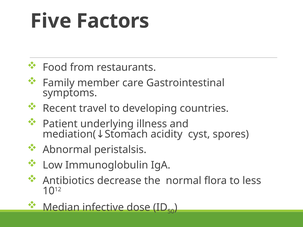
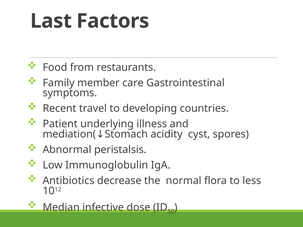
Five: Five -> Last
